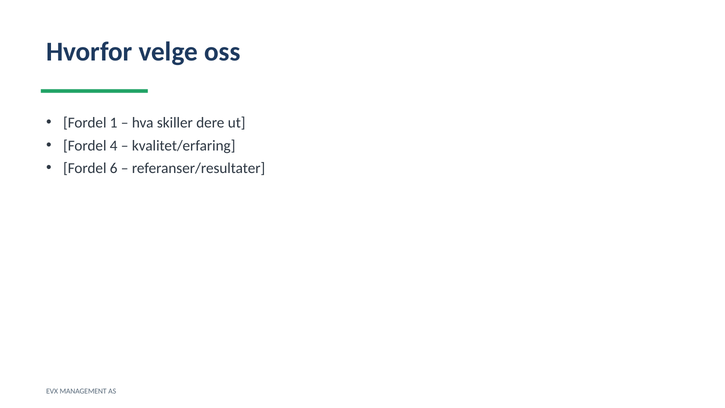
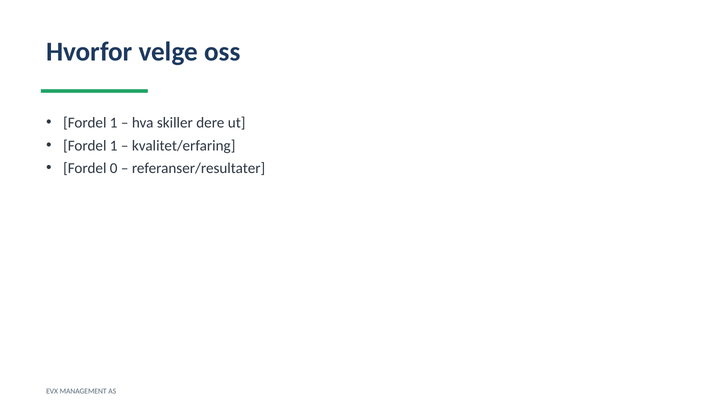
4 at (114, 145): 4 -> 1
6: 6 -> 0
